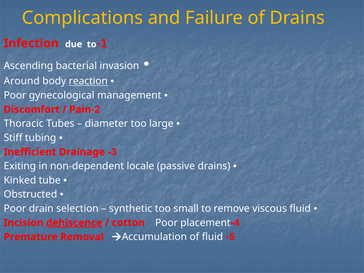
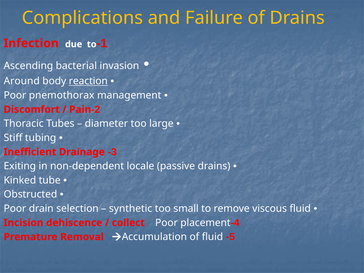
gynecological: gynecological -> pnemothorax
dehiscence underline: present -> none
cotton: cotton -> collect
